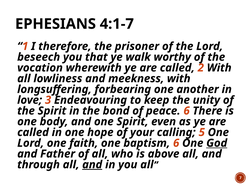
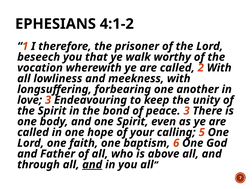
4:1-7: 4:1-7 -> 4:1-2
peace 6: 6 -> 3
God underline: present -> none
